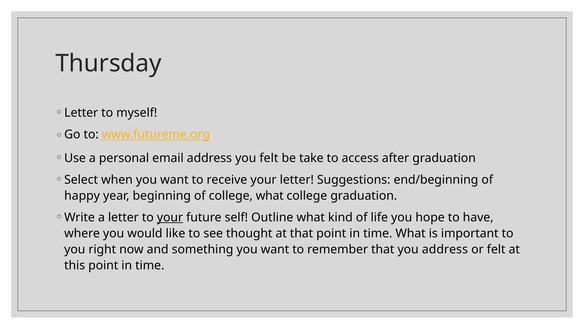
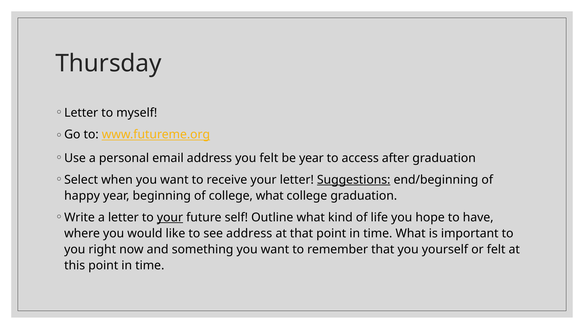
be take: take -> year
Suggestions underline: none -> present
see thought: thought -> address
you address: address -> yourself
